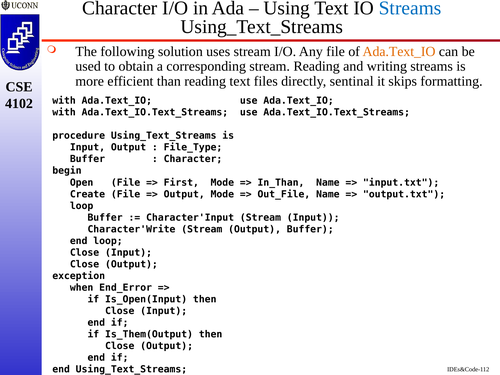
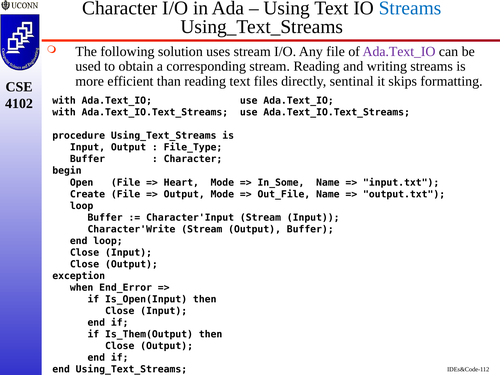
Ada.Text_IO at (399, 51) colour: orange -> purple
First: First -> Heart
In_Than: In_Than -> In_Some
